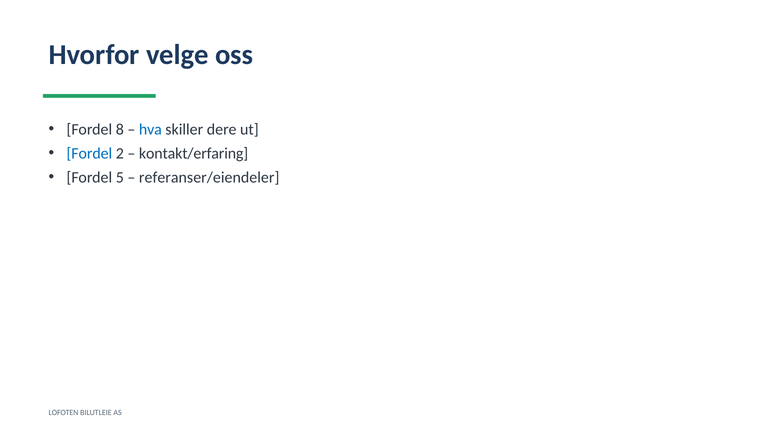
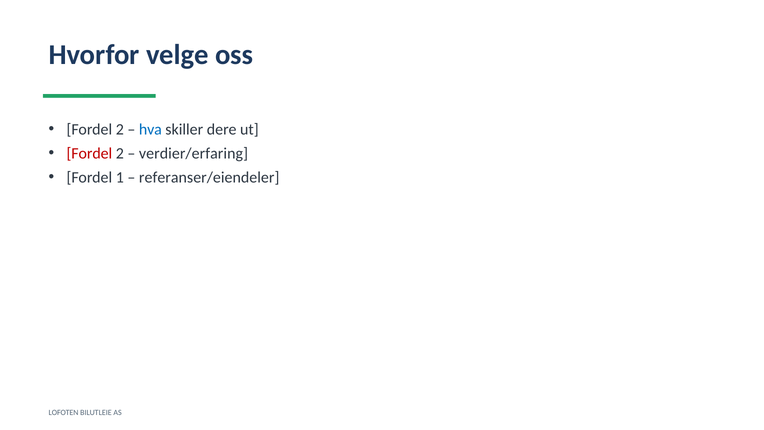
8 at (120, 129): 8 -> 2
Fordel at (89, 153) colour: blue -> red
kontakt/erfaring: kontakt/erfaring -> verdier/erfaring
5: 5 -> 1
